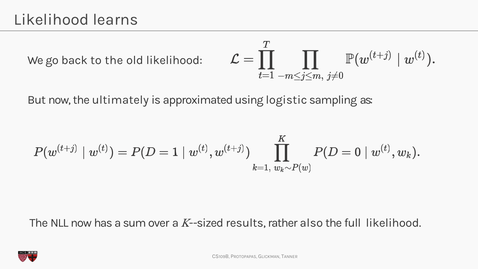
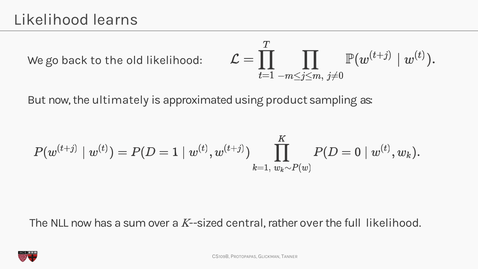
logistic: logistic -> product
results: results -> central
rather also: also -> over
